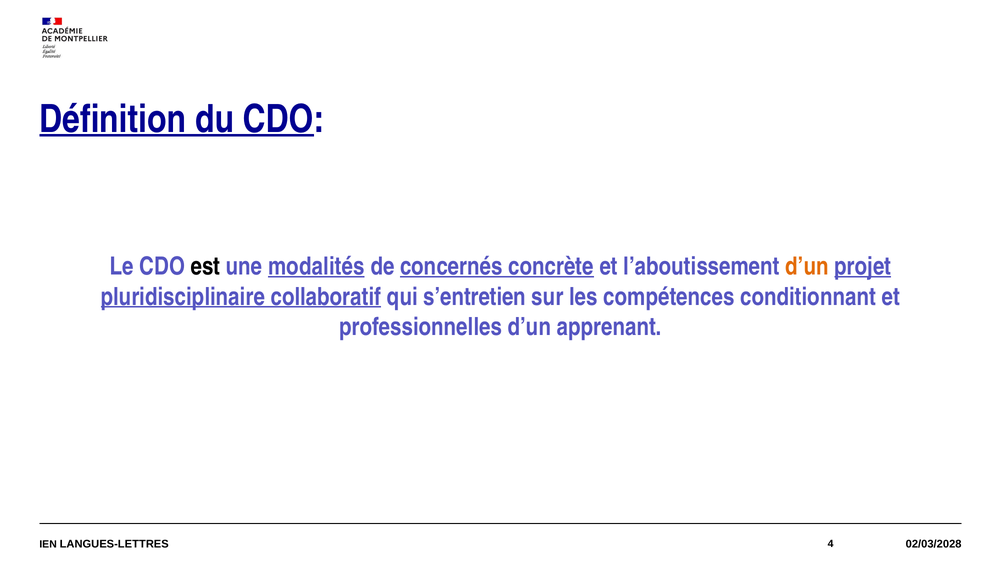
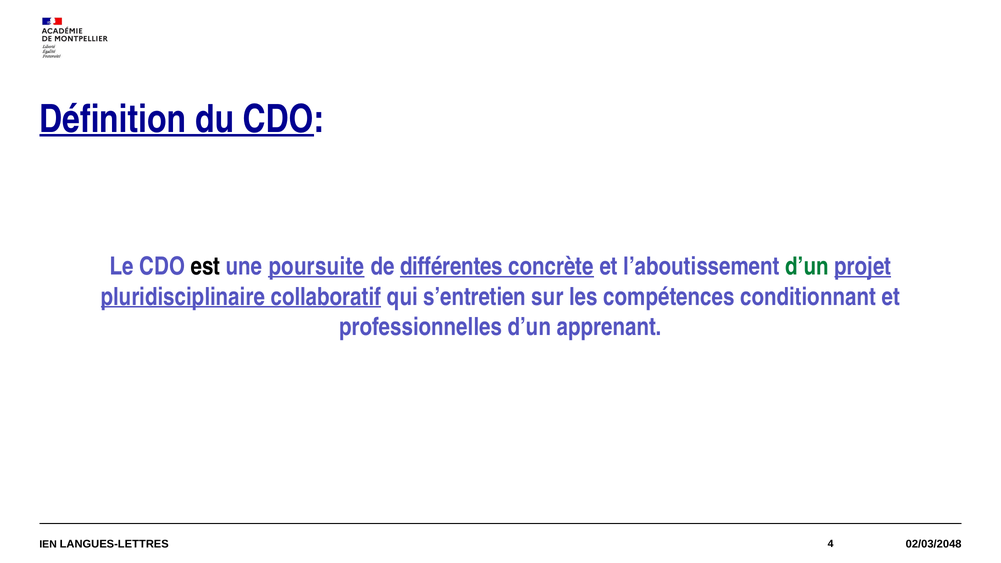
modalités: modalités -> poursuite
concernés: concernés -> différentes
d’un at (807, 267) colour: orange -> green
02/03/2028: 02/03/2028 -> 02/03/2048
